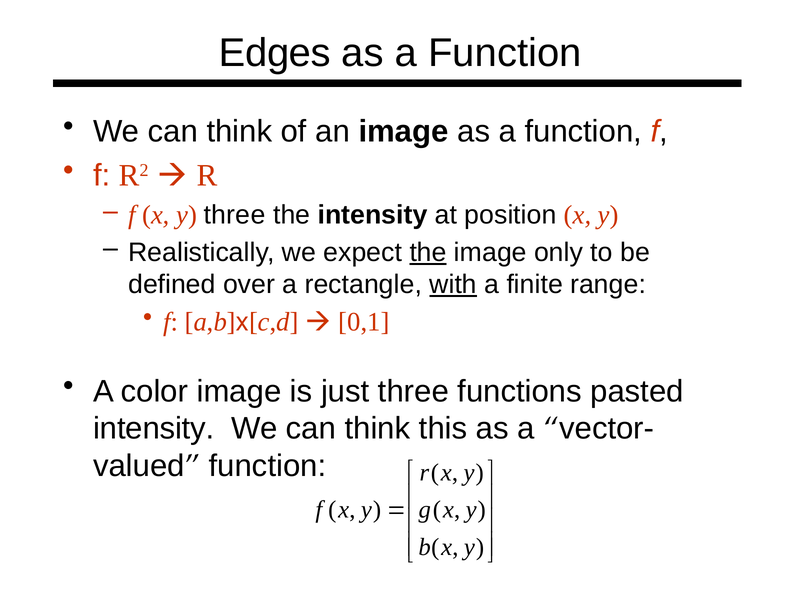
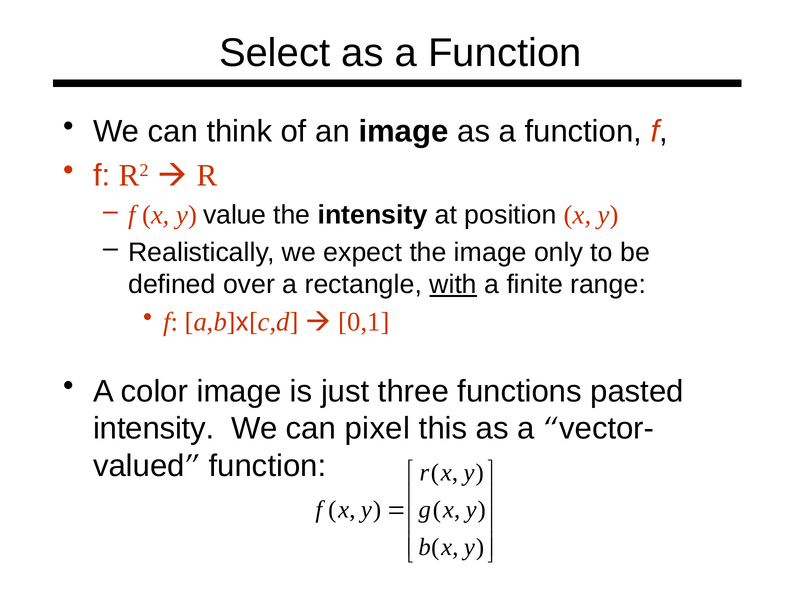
Edges: Edges -> Select
y three: three -> value
the at (428, 252) underline: present -> none
think at (378, 428): think -> pixel
